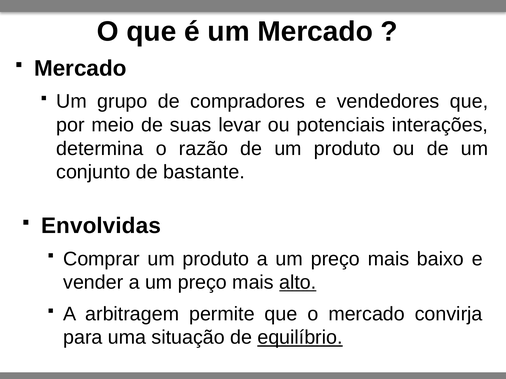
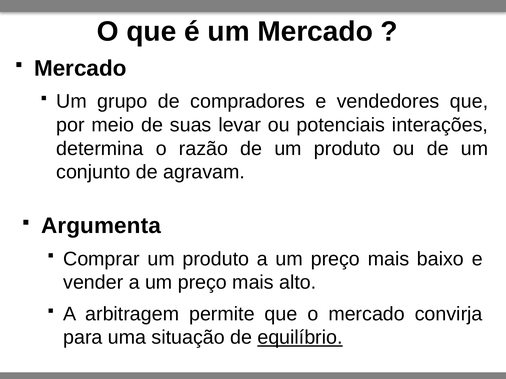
bastante: bastante -> agravam
Envolvidas: Envolvidas -> Argumenta
alto underline: present -> none
